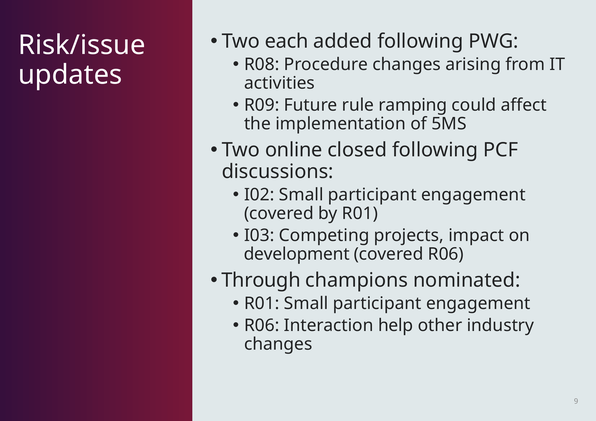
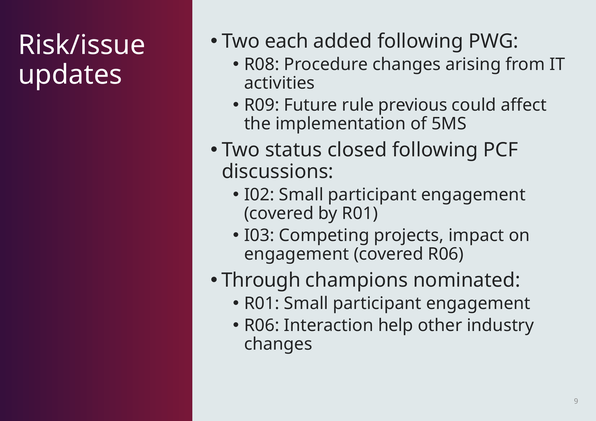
ramping: ramping -> previous
online: online -> status
development at (297, 254): development -> engagement
